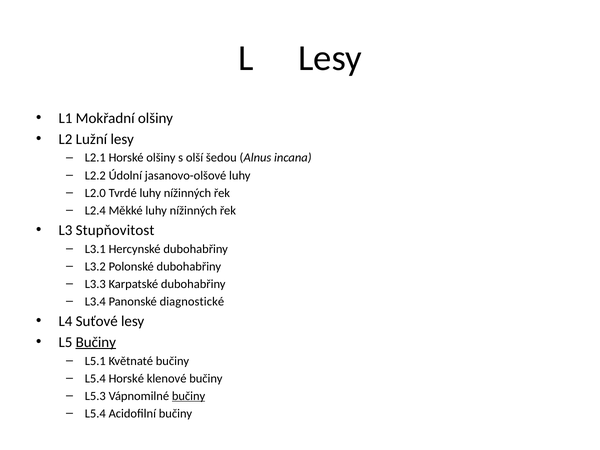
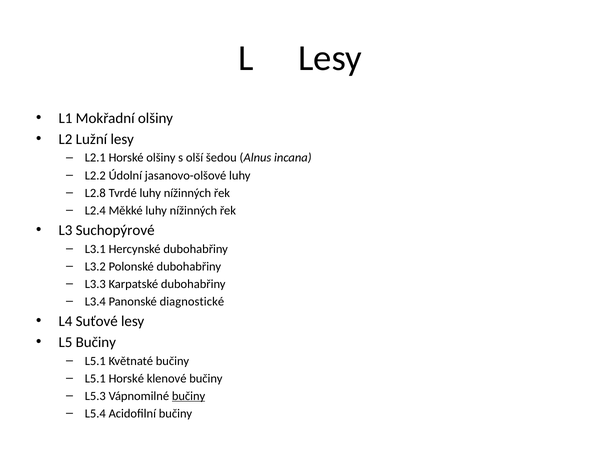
L2.0: L2.0 -> L2.8
Stupňovitost: Stupňovitost -> Suchopýrové
Bučiny at (96, 342) underline: present -> none
L5.4 at (95, 378): L5.4 -> L5.1
